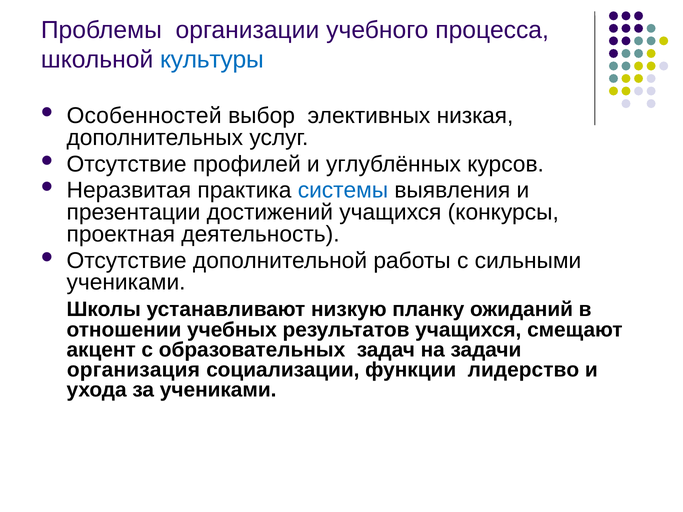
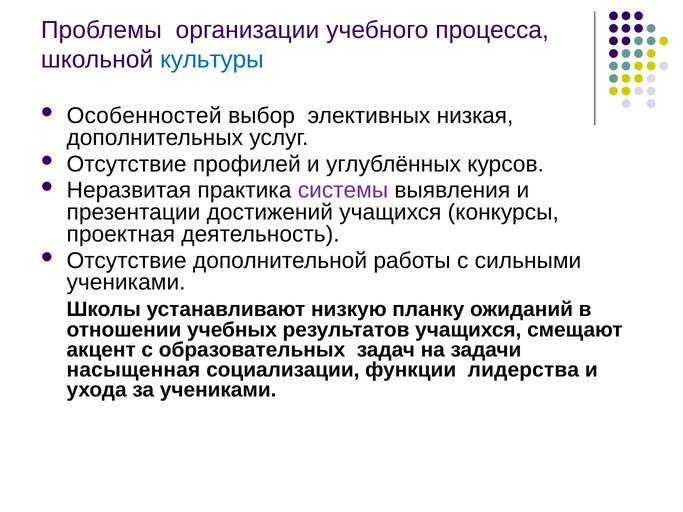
системы colour: blue -> purple
организация: организация -> насыщенная
лидерство: лидерство -> лидерства
